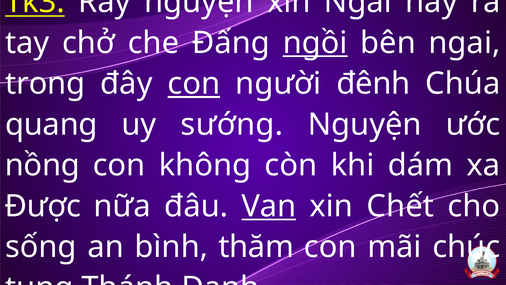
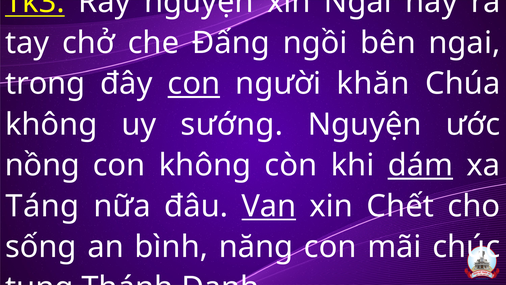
ngồi underline: present -> none
đênh: đênh -> khăn
quang at (51, 124): quang -> không
dám underline: none -> present
Được: Được -> Táng
thăm: thăm -> năng
